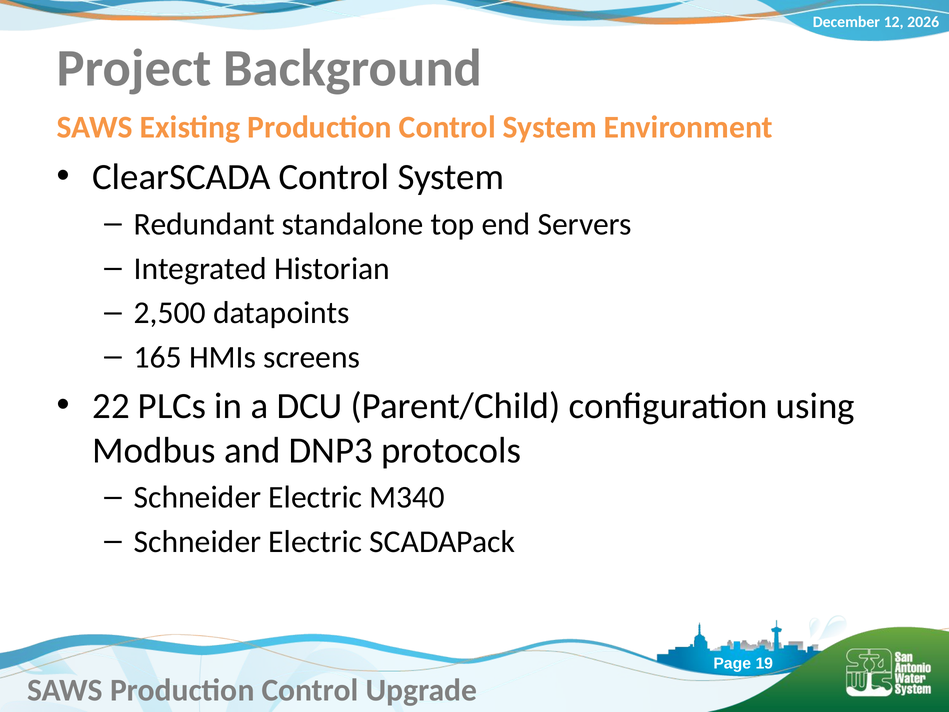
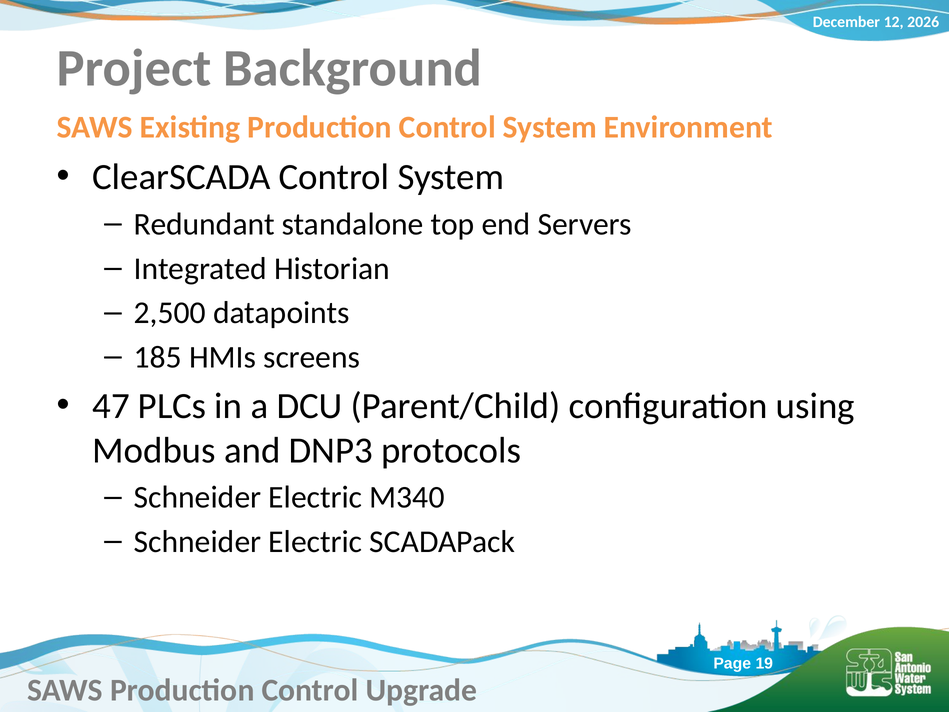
165: 165 -> 185
22: 22 -> 47
